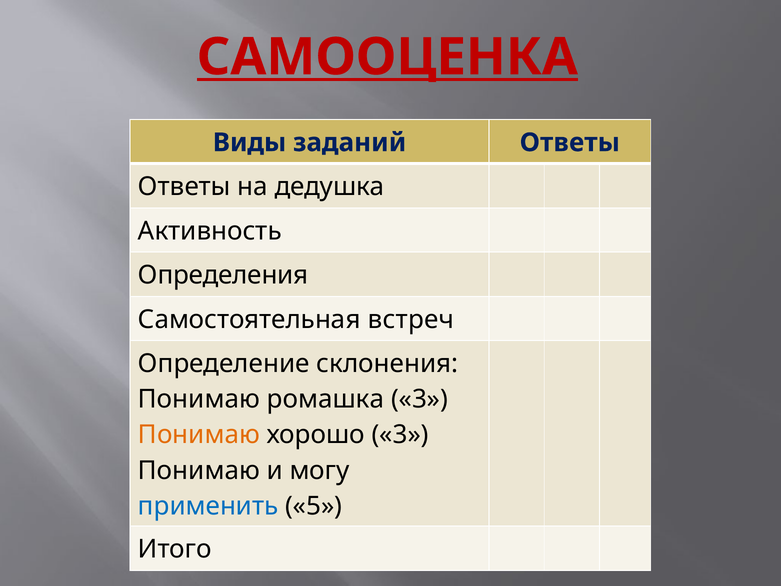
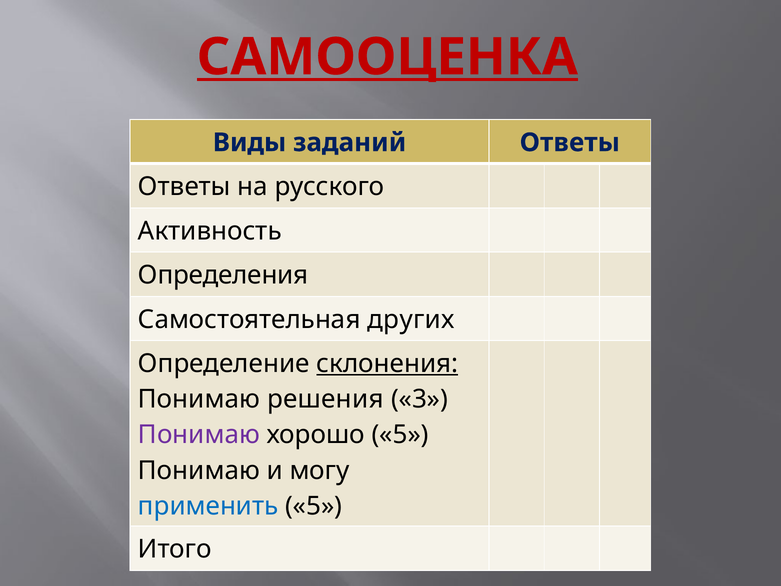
дедушка: дедушка -> русского
встреч: встреч -> других
склонения underline: none -> present
ромашка: ромашка -> решения
Понимаю at (199, 435) colour: orange -> purple
хорошо 3: 3 -> 5
